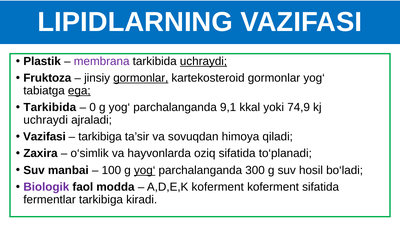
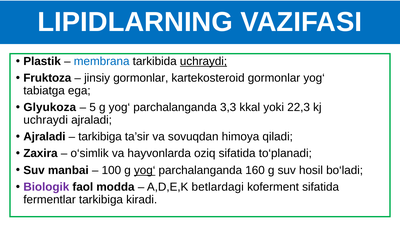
membrana colour: purple -> blue
gormonlar at (141, 78) underline: present -> none
ega underline: present -> none
Tarkibida at (50, 107): Tarkibida -> Glyukoza
0: 0 -> 5
9,1: 9,1 -> 3,3
74,9: 74,9 -> 22,3
Vazifasi at (44, 137): Vazifasi -> Ajraladi
300: 300 -> 160
A,D,E,K koferment: koferment -> betlardagi
